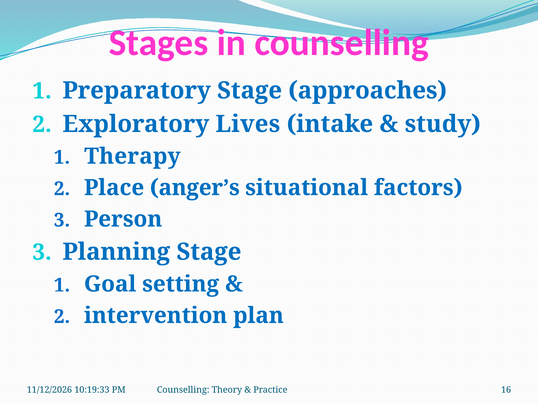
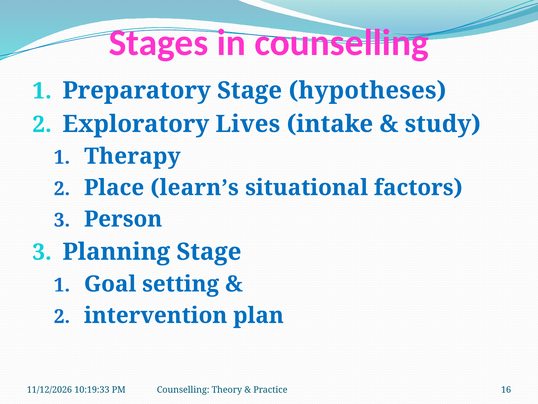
approaches: approaches -> hypotheses
anger’s: anger’s -> learn’s
